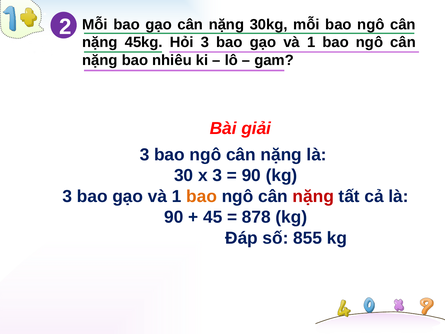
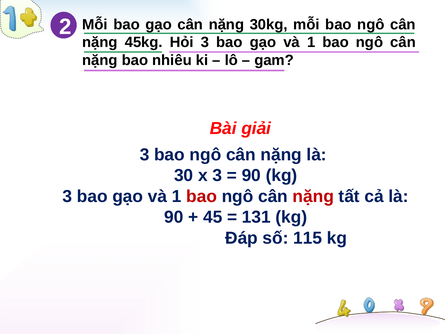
bao at (202, 196) colour: orange -> red
878: 878 -> 131
855: 855 -> 115
